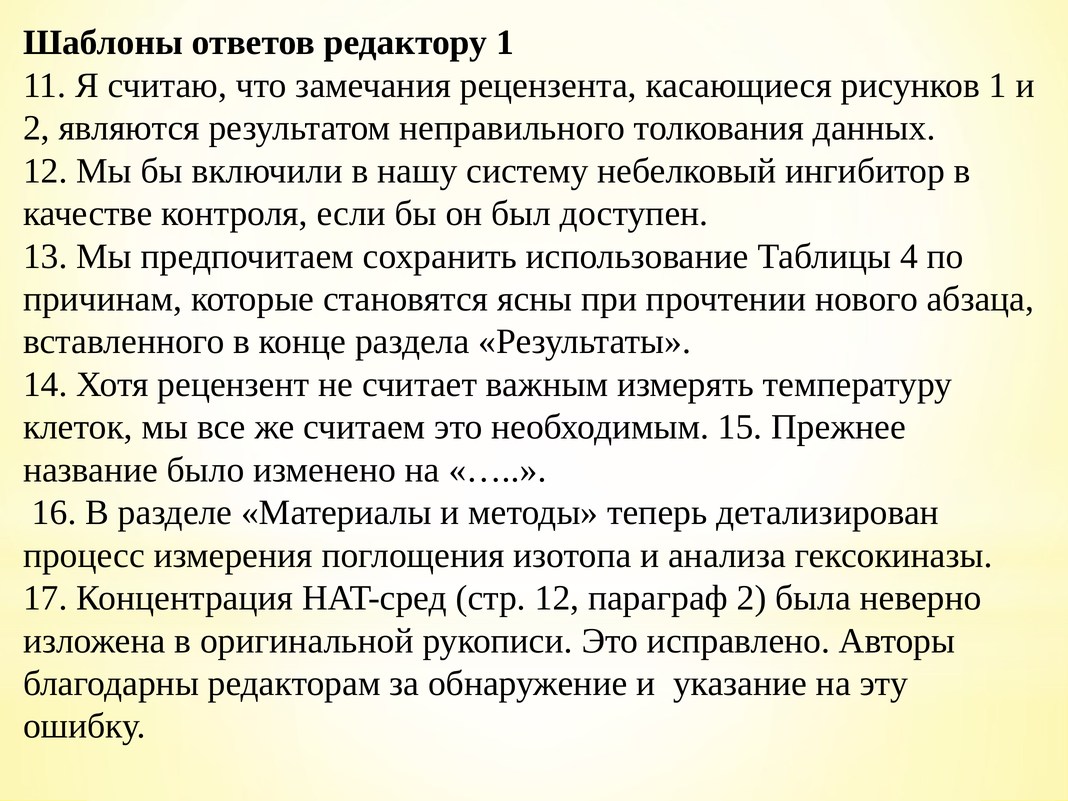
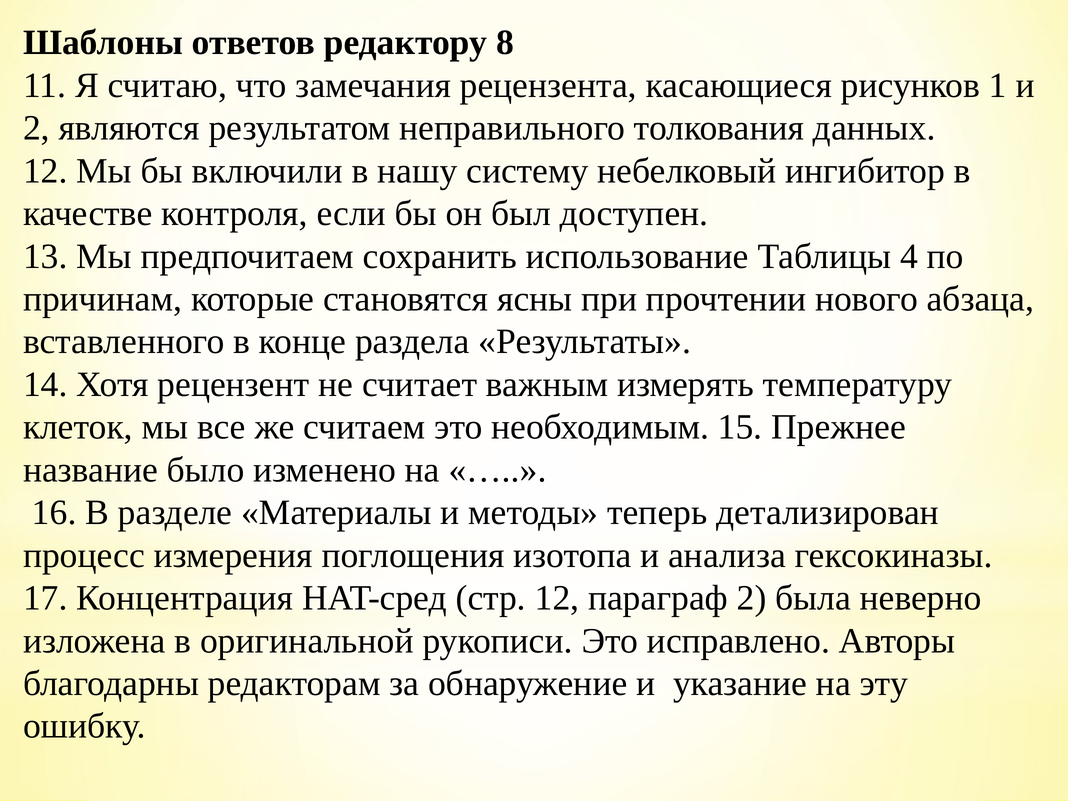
редактору 1: 1 -> 8
